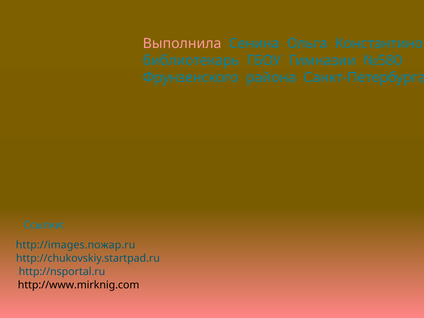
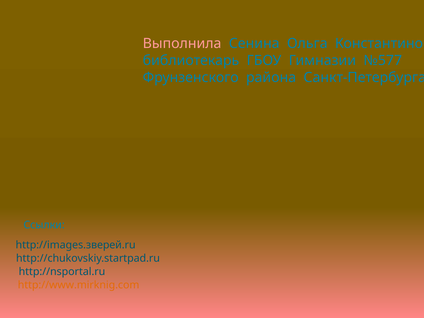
№580: №580 -> №577
http://images.пожар.ru: http://images.пожар.ru -> http://images.зверей.ru
http://www.mirknig.com colour: black -> orange
